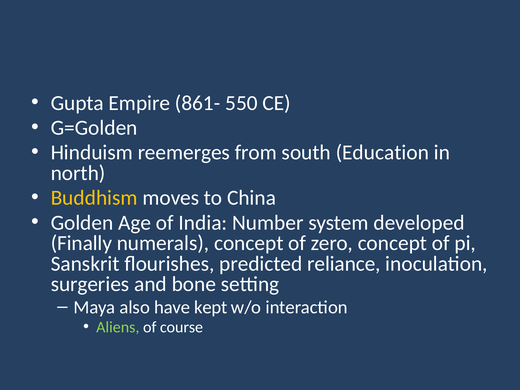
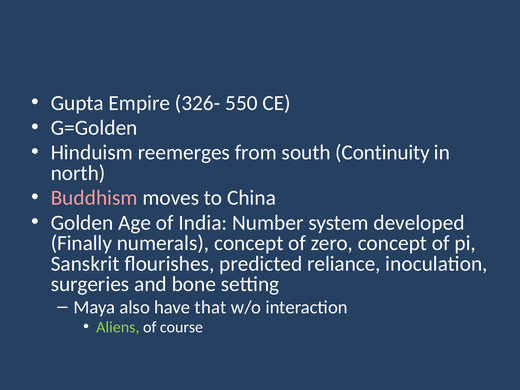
861-: 861- -> 326-
Education: Education -> Continuity
Buddhism colour: yellow -> pink
kept: kept -> that
